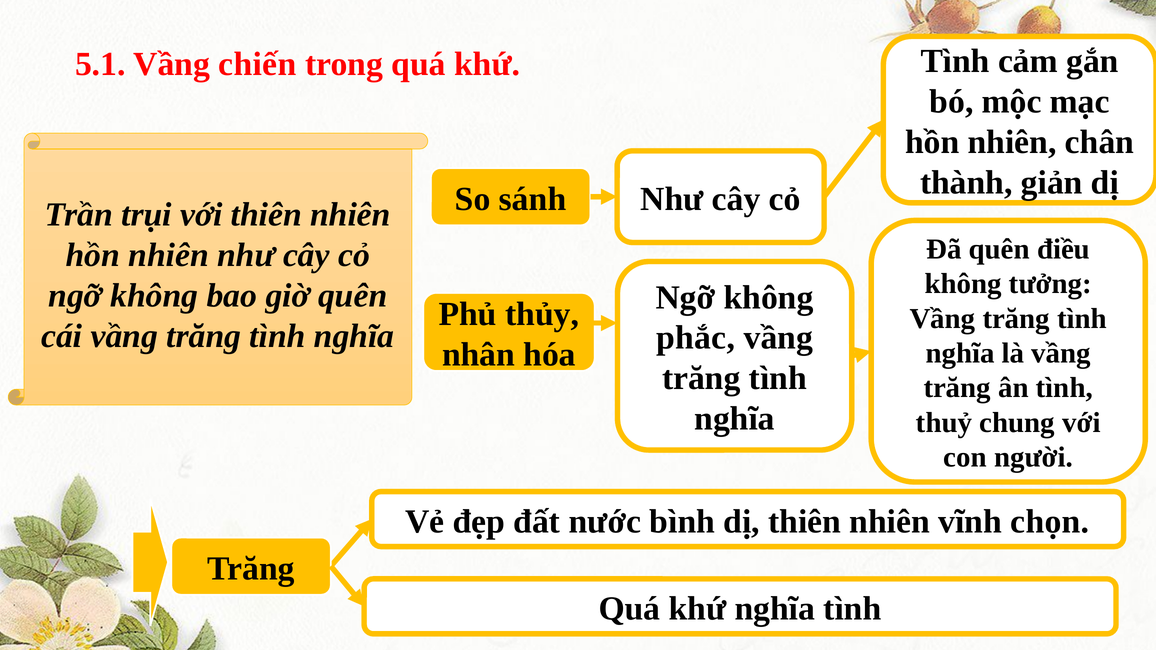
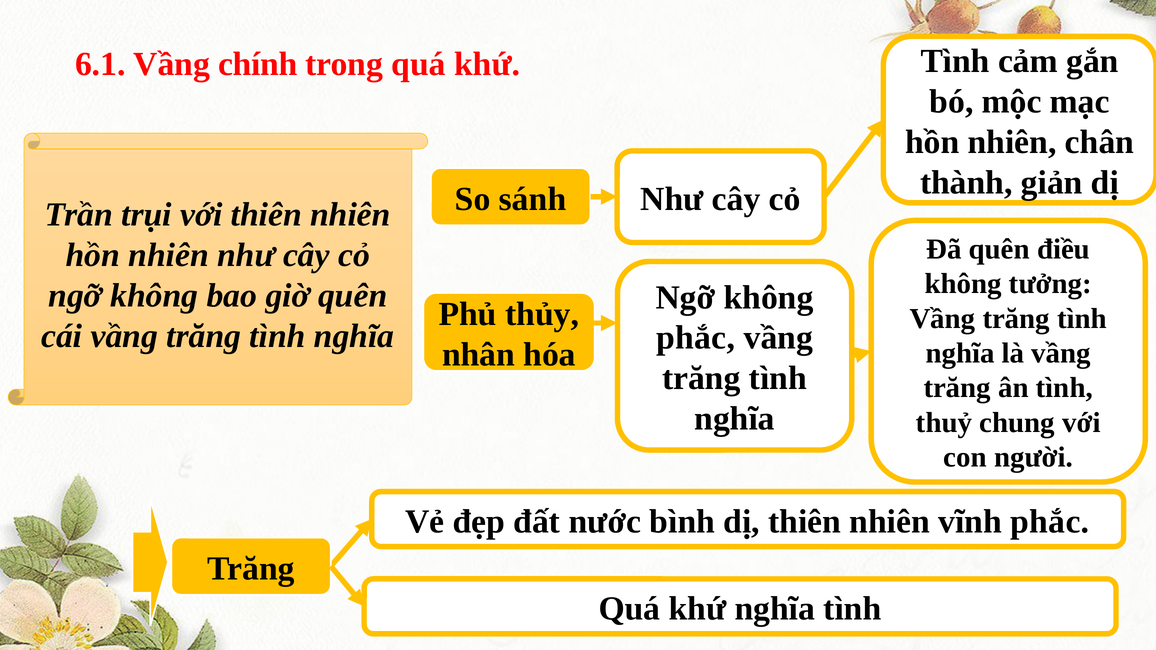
5.1: 5.1 -> 6.1
chiến: chiến -> chính
vĩnh chọn: chọn -> phắc
